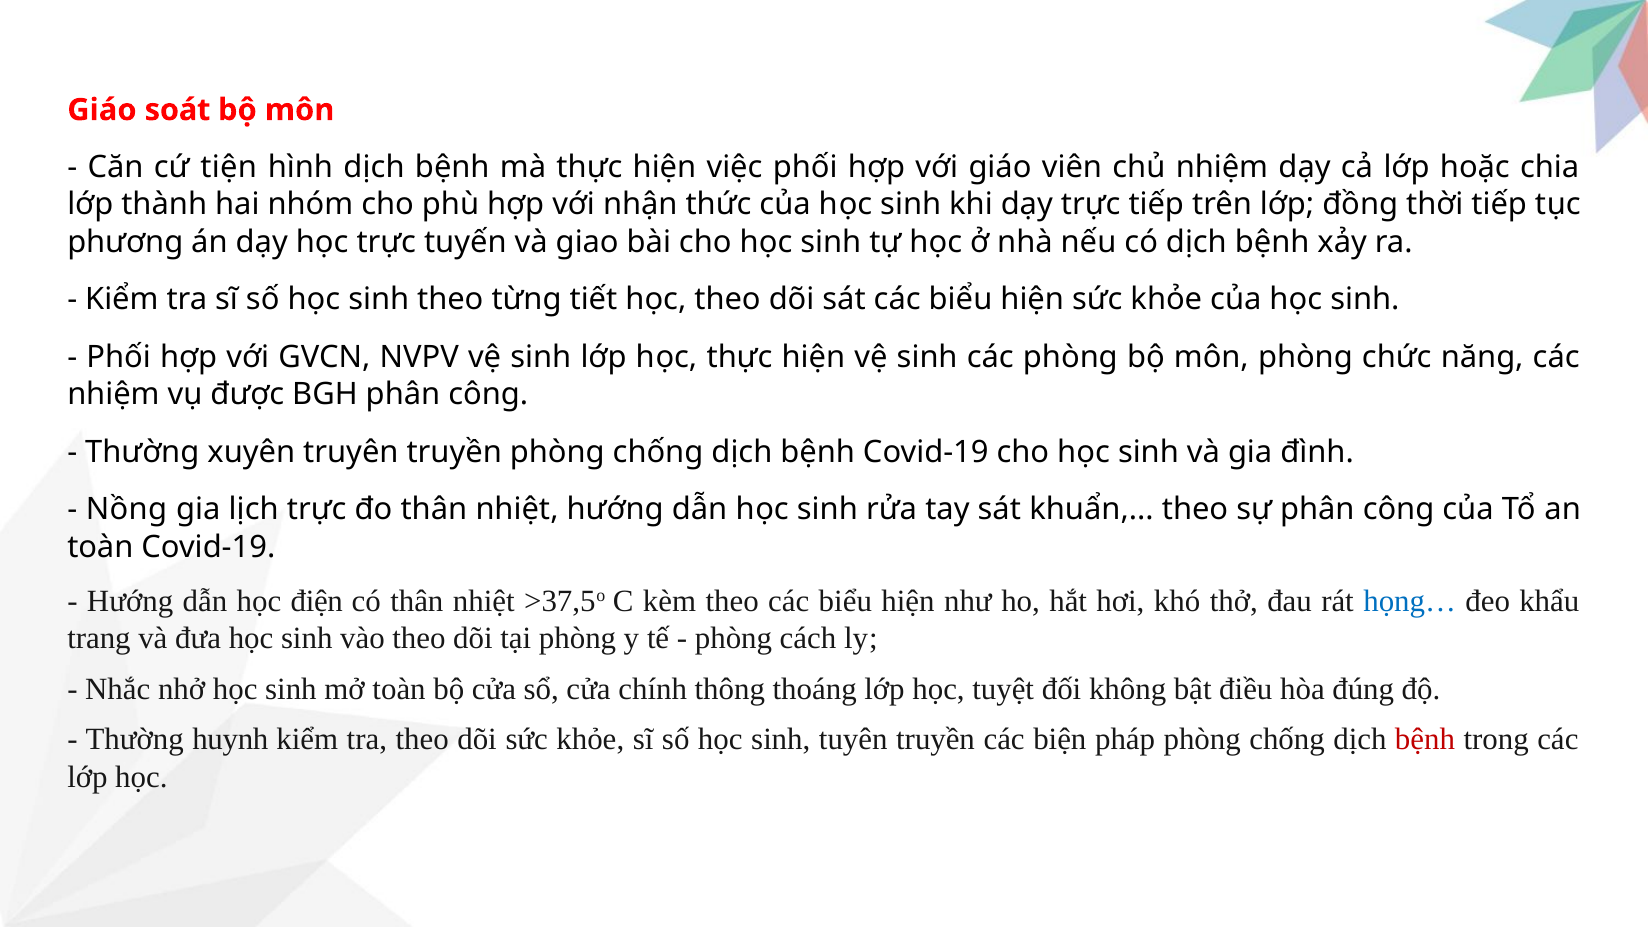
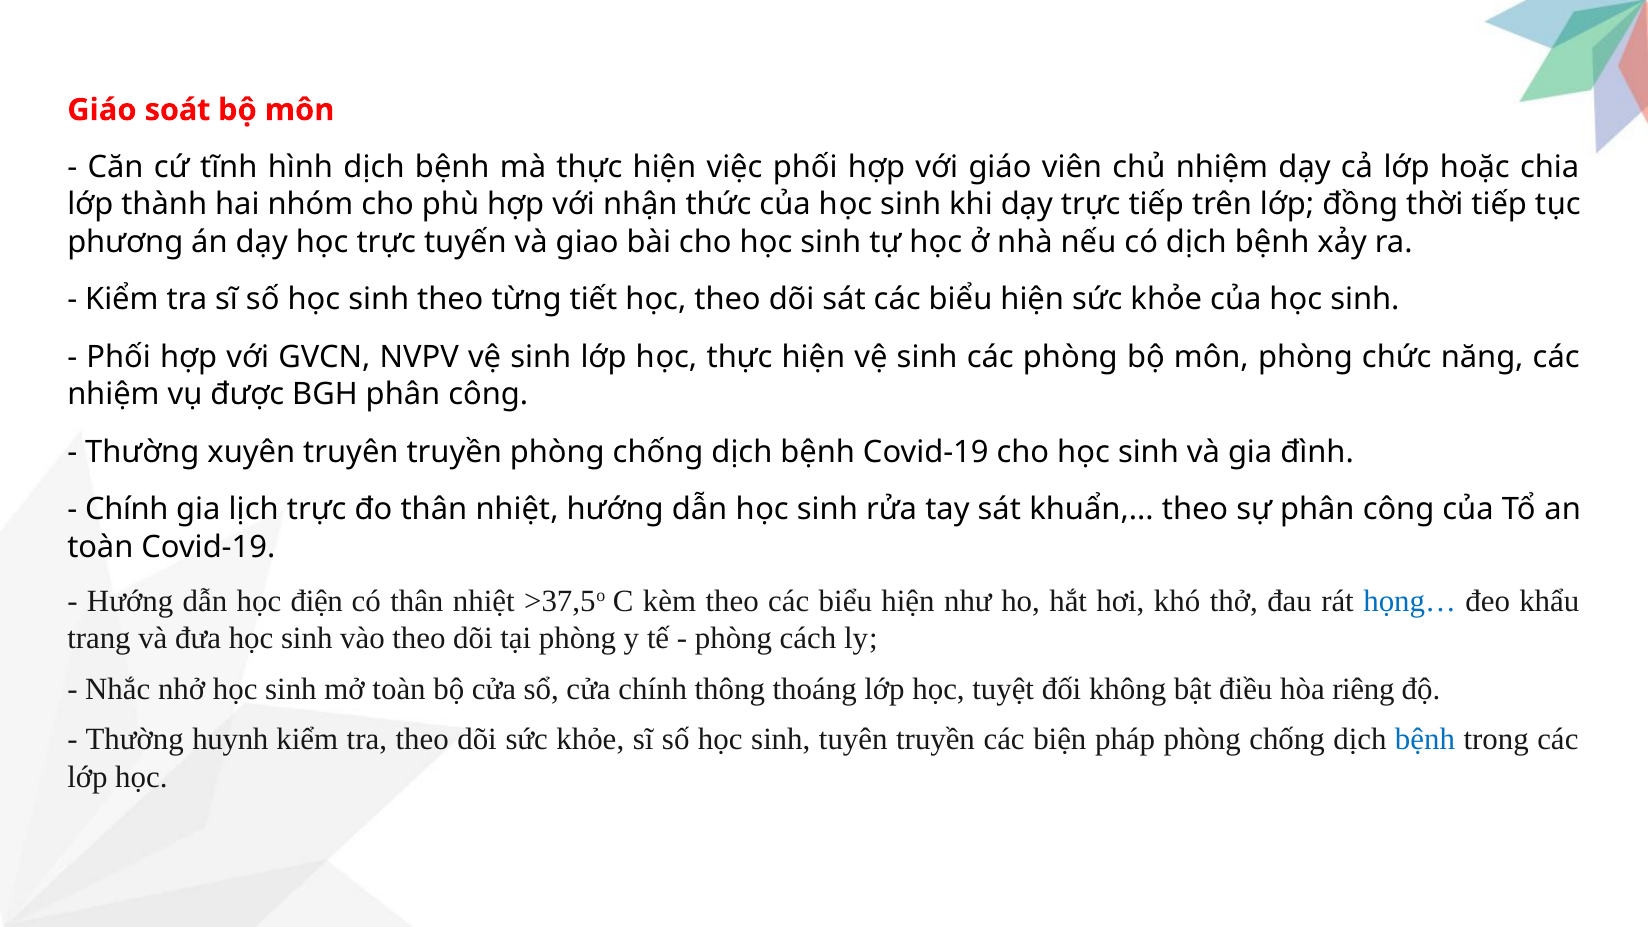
tiện: tiện -> tĩnh
Nồng at (127, 510): Nồng -> Chính
đúng: đúng -> riêng
bệnh at (1425, 740) colour: red -> blue
